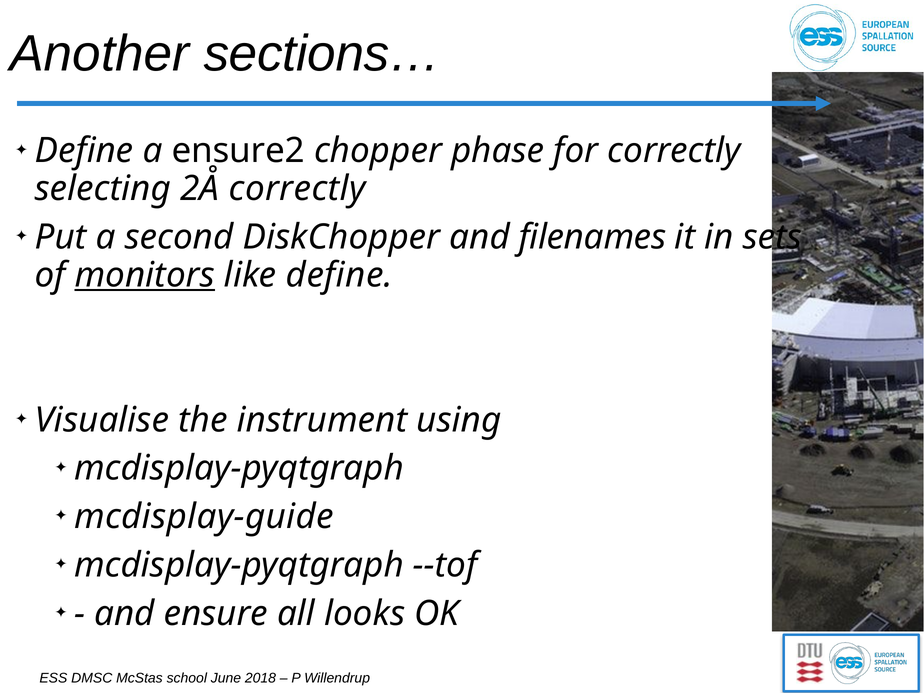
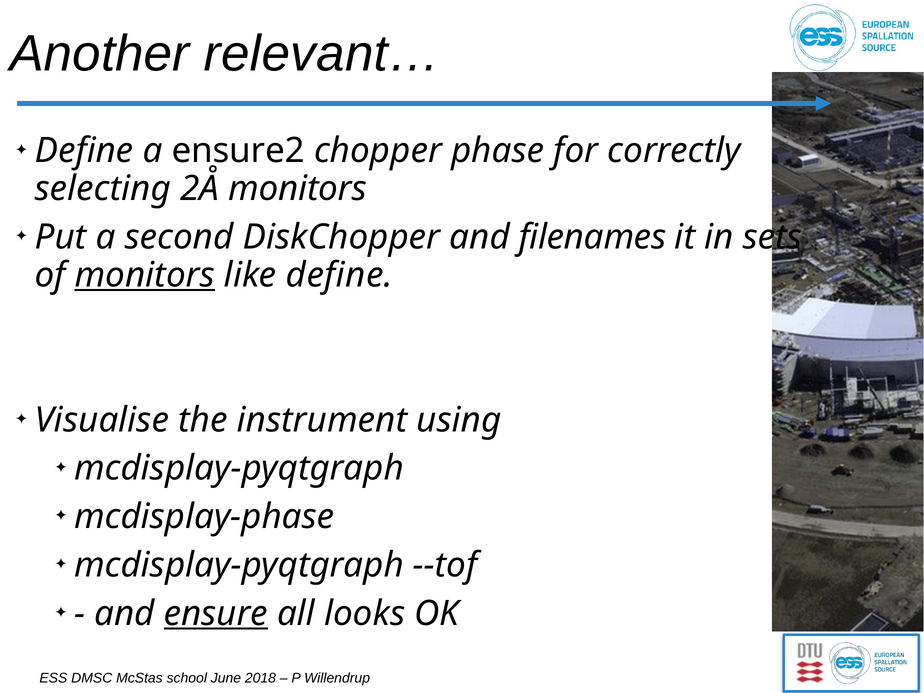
sections…: sections… -> relevant…
2Å correctly: correctly -> monitors
mcdisplay-guide: mcdisplay-guide -> mcdisplay-phase
ensure underline: none -> present
